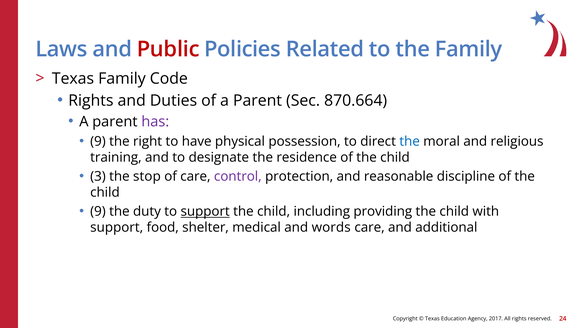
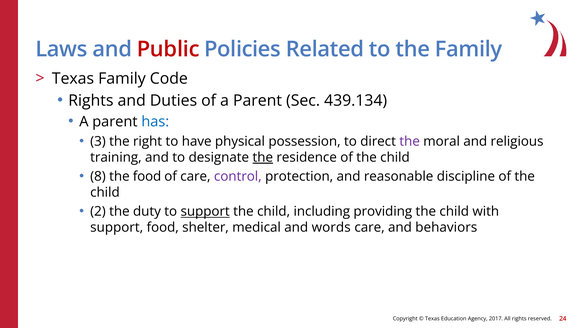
870.664: 870.664 -> 439.134
has colour: purple -> blue
9 at (98, 142): 9 -> 3
the at (410, 142) colour: blue -> purple
the at (263, 158) underline: none -> present
3: 3 -> 8
the stop: stop -> food
9 at (98, 212): 9 -> 2
additional: additional -> behaviors
